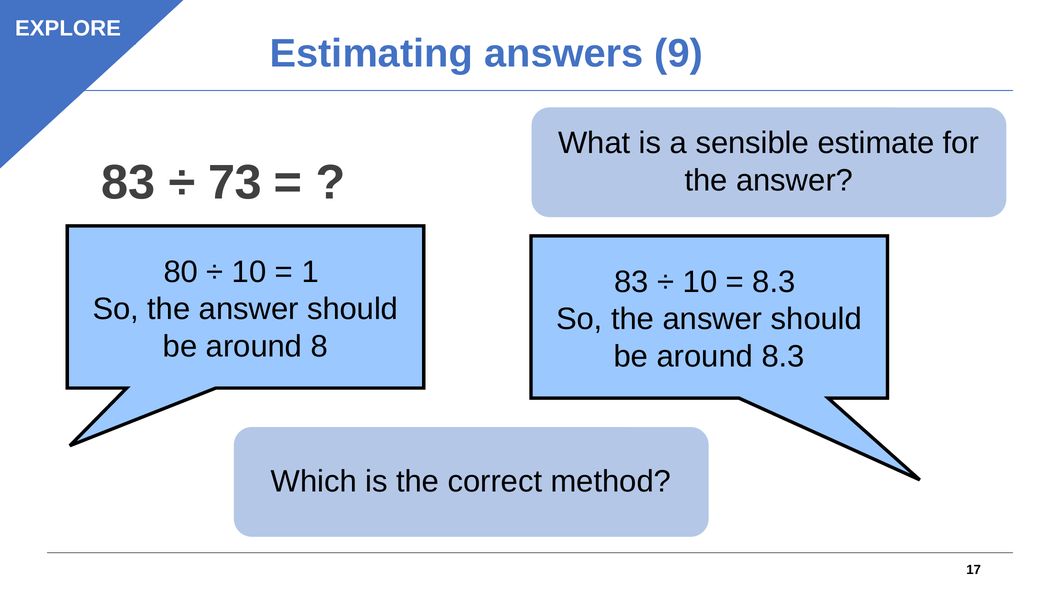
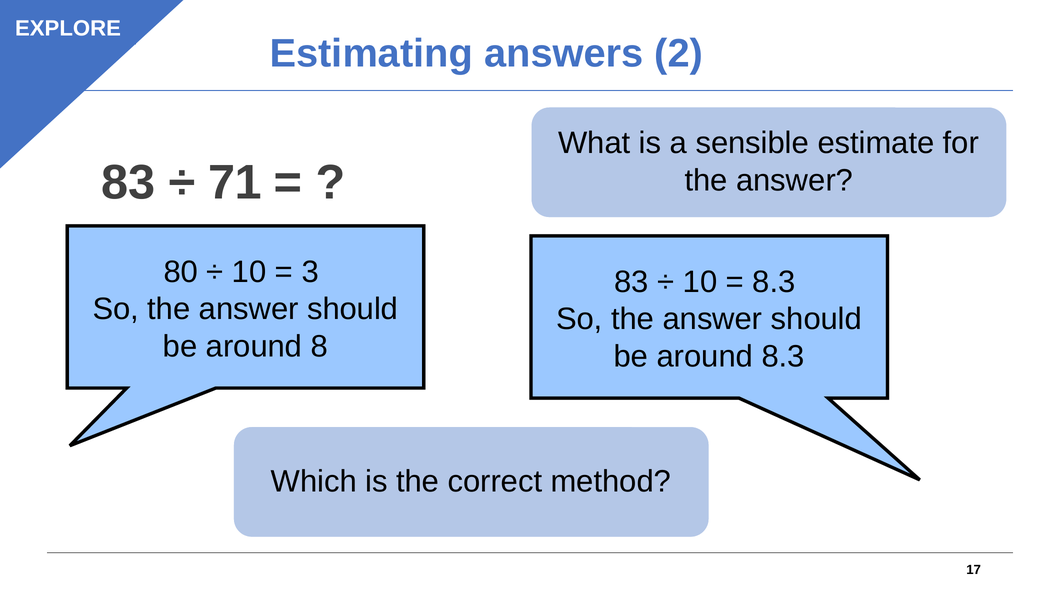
9: 9 -> 2
73: 73 -> 71
1: 1 -> 3
